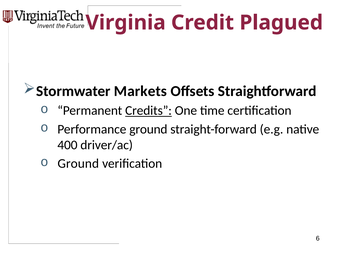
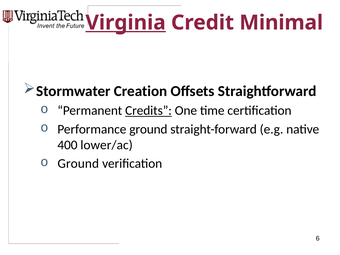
Virginia underline: none -> present
Plagued: Plagued -> Minimal
Markets: Markets -> Creation
driver/ac: driver/ac -> lower/ac
